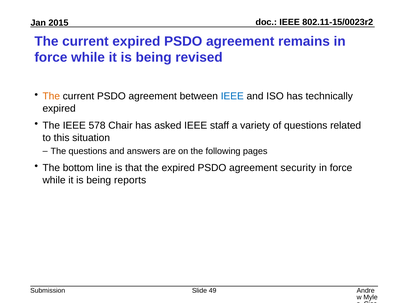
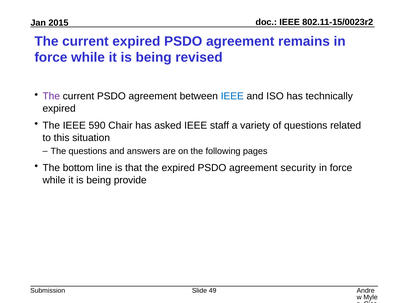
The at (51, 97) colour: orange -> purple
578: 578 -> 590
reports: reports -> provide
